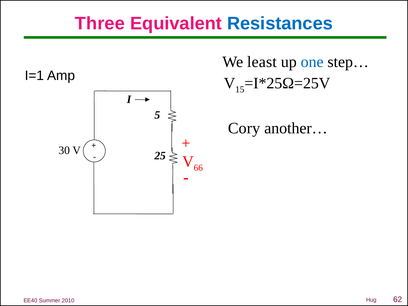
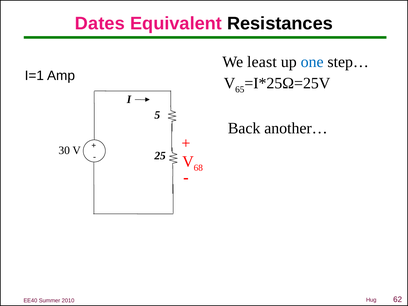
Three: Three -> Dates
Resistances colour: blue -> black
15: 15 -> 65
Cory: Cory -> Back
66: 66 -> 68
